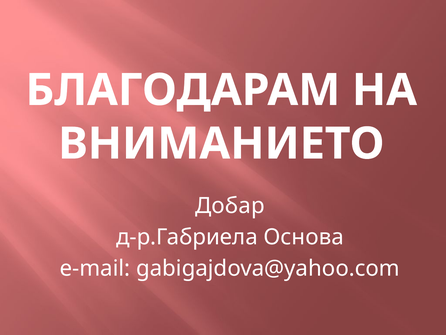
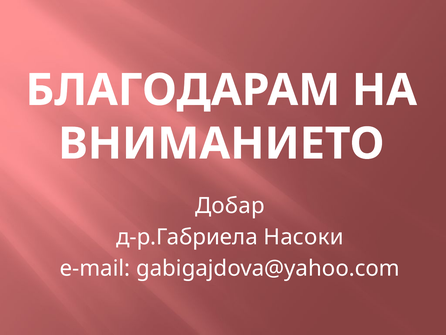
Основа: Основа -> Насоки
